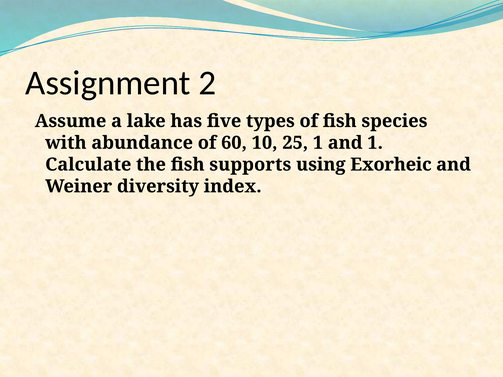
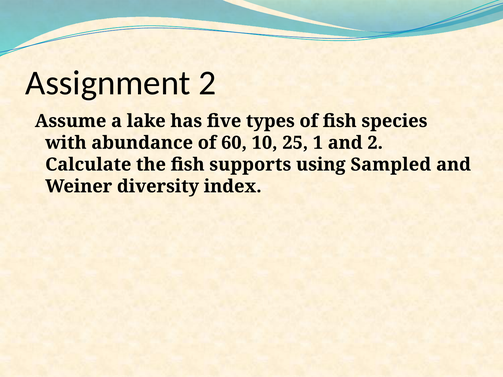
and 1: 1 -> 2
Exorheic: Exorheic -> Sampled
